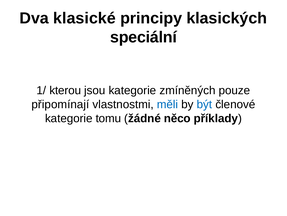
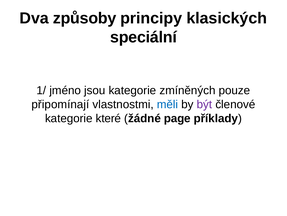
klasické: klasické -> způsoby
kterou: kterou -> jméno
být colour: blue -> purple
tomu: tomu -> které
něco: něco -> page
